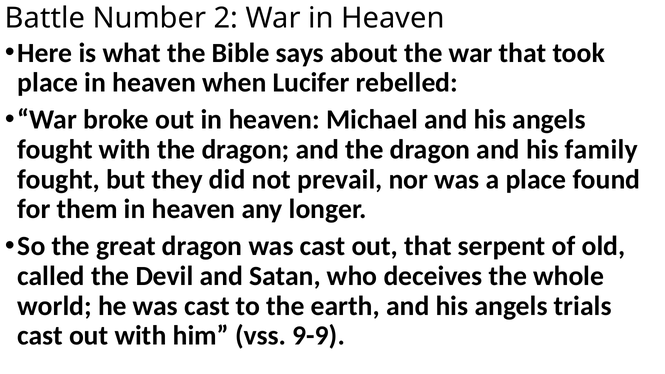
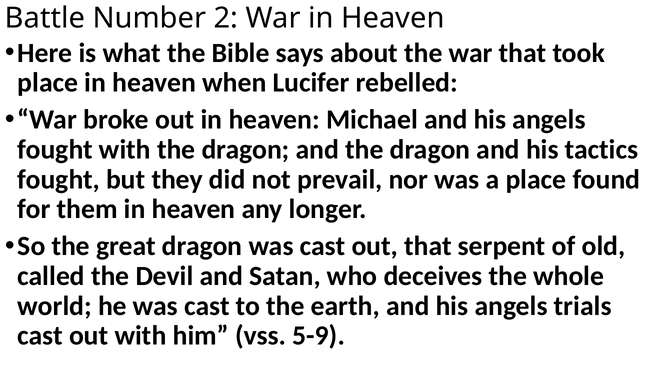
family: family -> tactics
9-9: 9-9 -> 5-9
